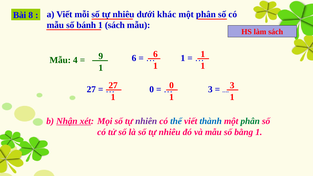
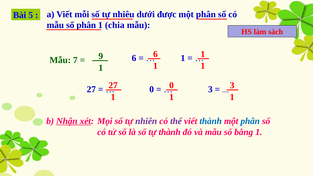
khác: khác -> được
8: 8 -> 5
số bánh: bánh -> phân
1 sách: sách -> chia
4: 4 -> 7
thể colour: blue -> purple
phân at (250, 121) colour: green -> blue
là số tự nhiêu: nhiêu -> thành
